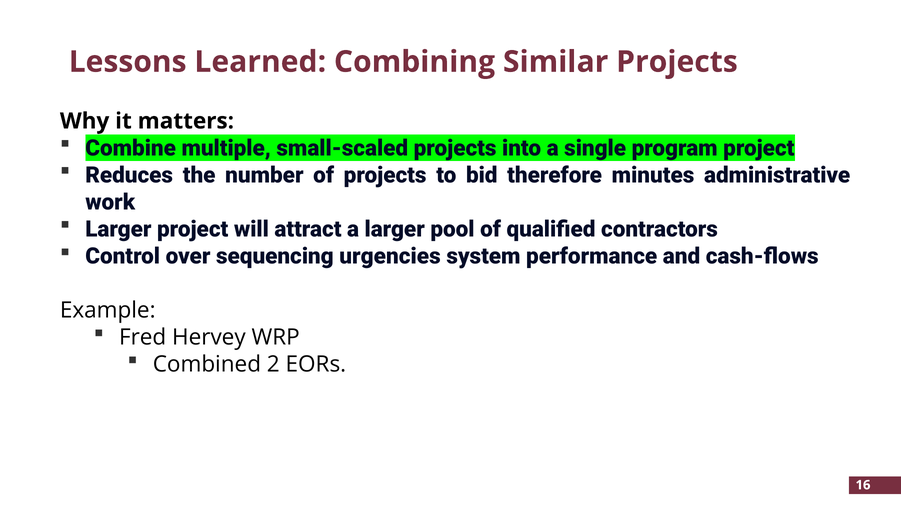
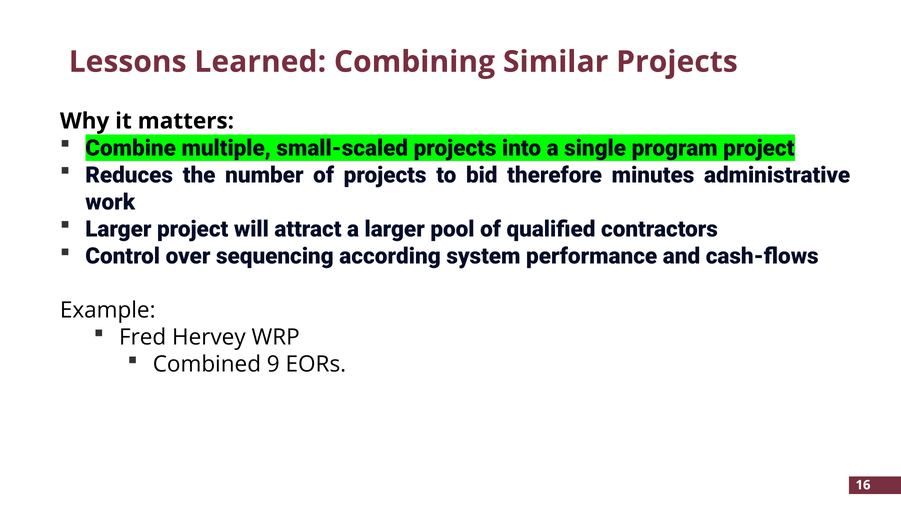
urgencies: urgencies -> according
2: 2 -> 9
